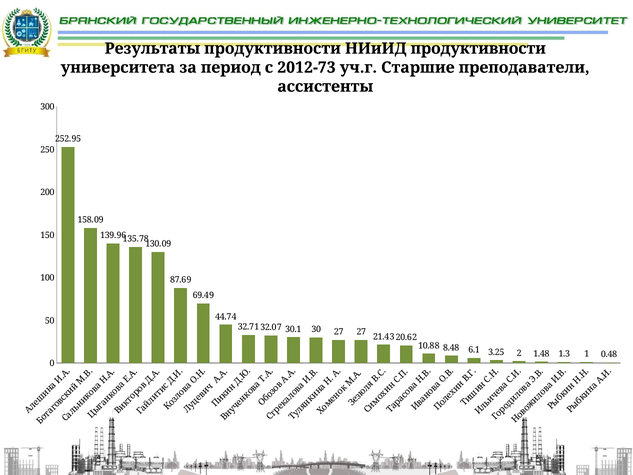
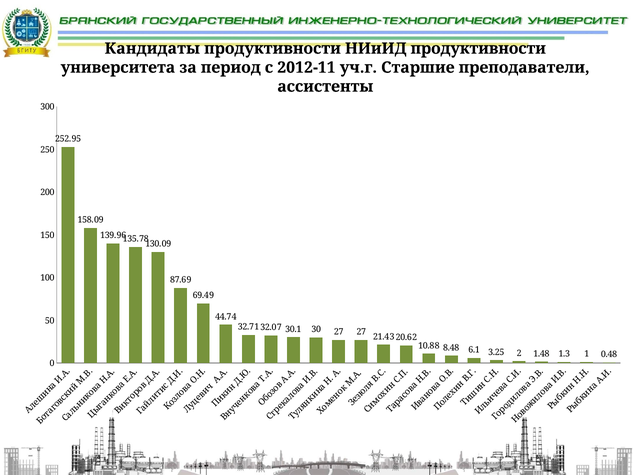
Результаты: Результаты -> Кандидаты
2012-73: 2012-73 -> 2012-11
